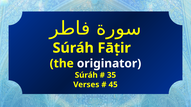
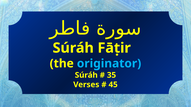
originator colour: white -> light blue
